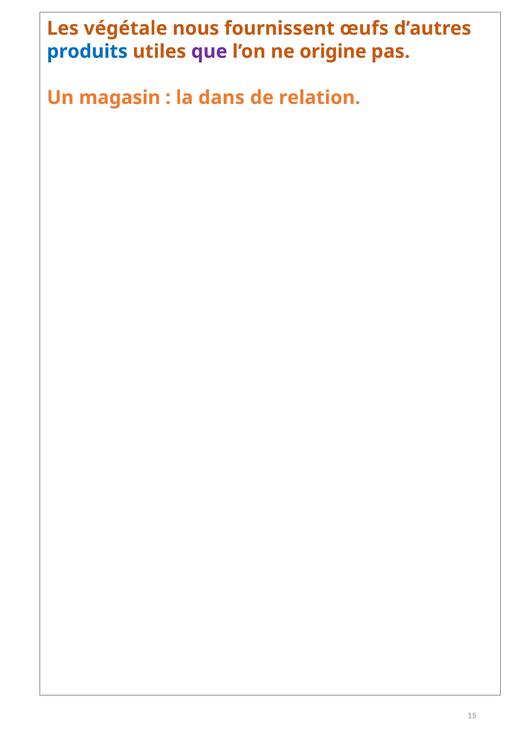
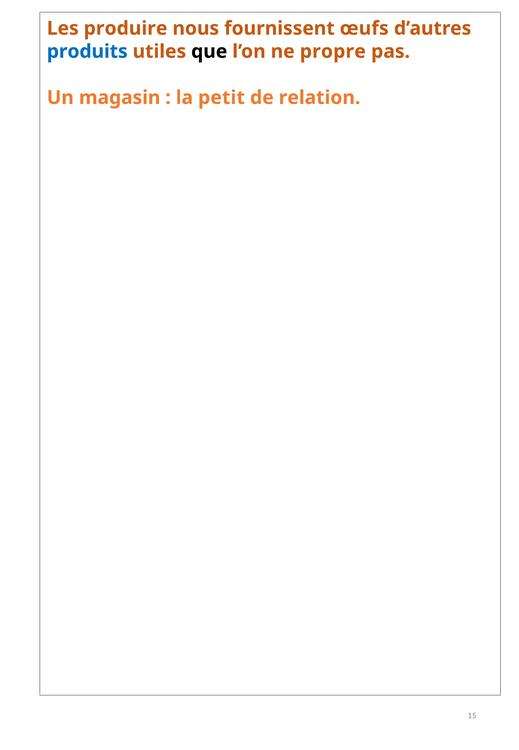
végétale: végétale -> produire
que colour: purple -> black
origine: origine -> propre
dans: dans -> petit
